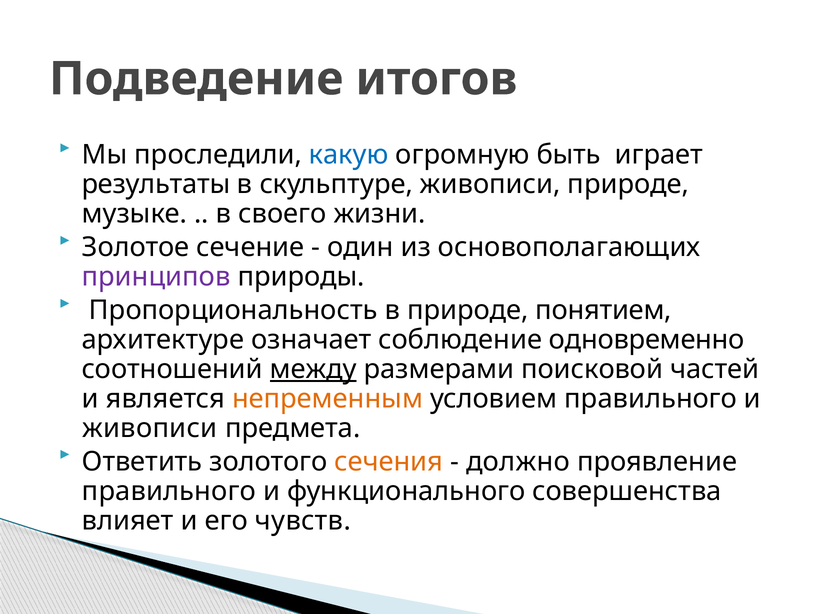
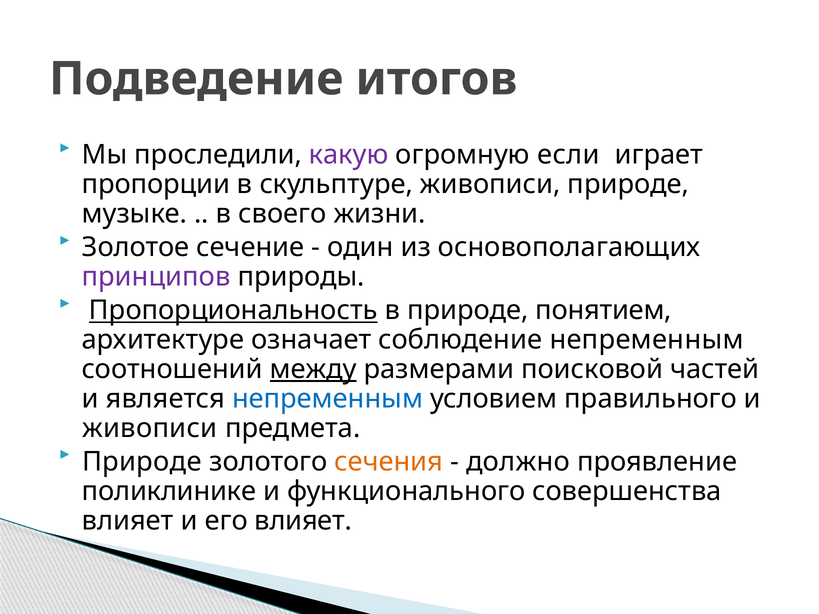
какую colour: blue -> purple
быть: быть -> если
результаты: результаты -> пропорции
Пропорциональность underline: none -> present
соблюдение одновременно: одновременно -> непременным
непременным at (328, 399) colour: orange -> blue
Ответить at (142, 462): Ответить -> Природе
правильного at (169, 491): правильного -> поликлинике
его чувств: чувств -> влияет
